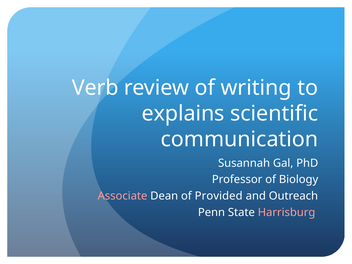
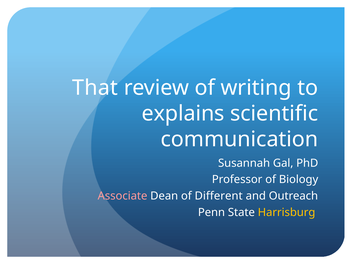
Verb: Verb -> That
Provided: Provided -> Different
Harrisburg colour: pink -> yellow
